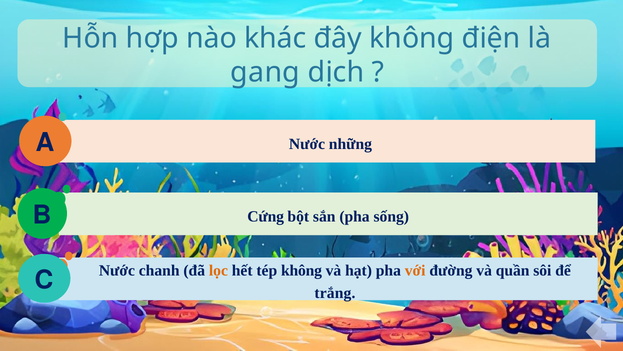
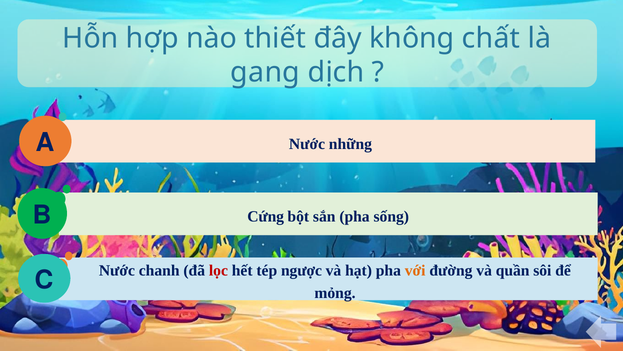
khác: khác -> thiết
điện: điện -> chất
lọc colour: orange -> red
tép không: không -> ngược
trắng: trắng -> mỏng
